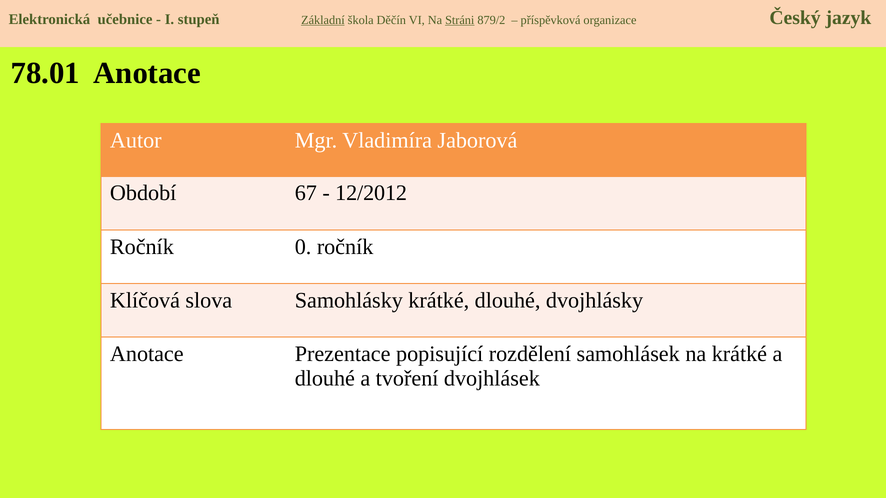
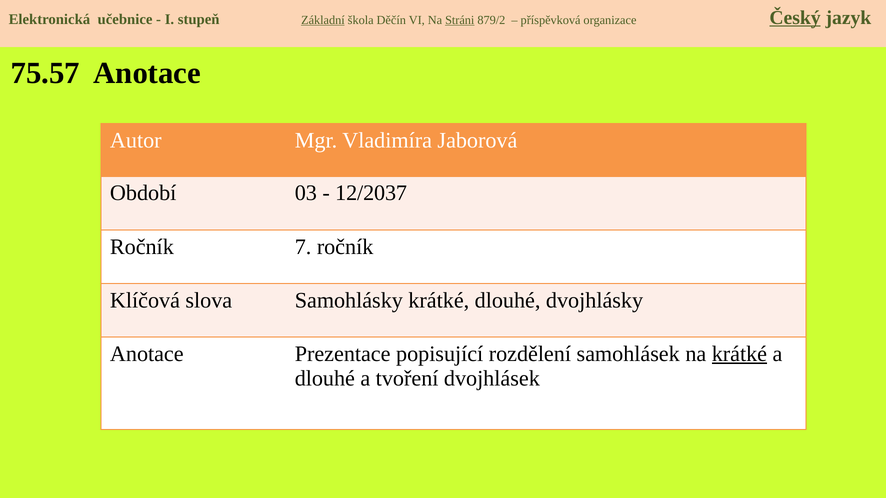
Český underline: none -> present
78.01: 78.01 -> 75.57
67: 67 -> 03
12/2012: 12/2012 -> 12/2037
0: 0 -> 7
krátké at (739, 354) underline: none -> present
